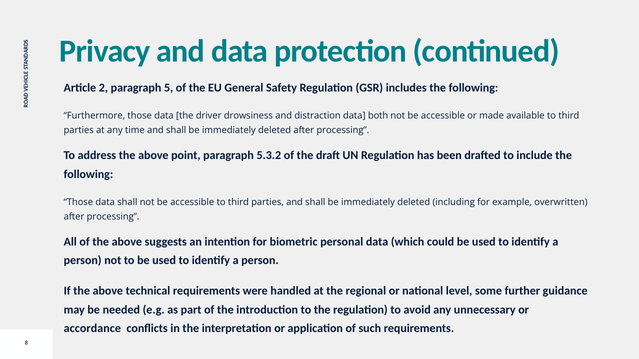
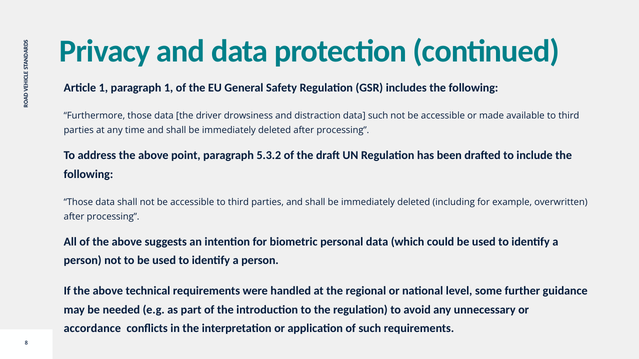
Article 2: 2 -> 1
paragraph 5: 5 -> 1
data both: both -> such
